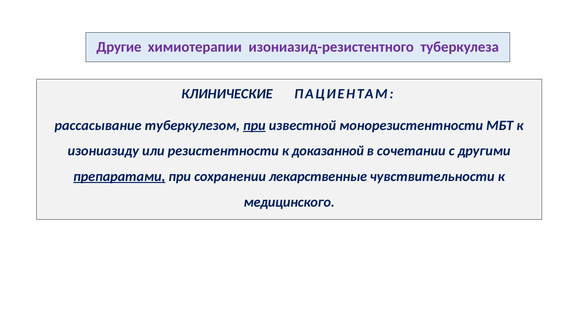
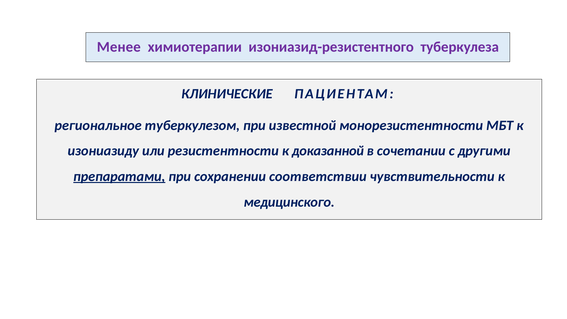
Другие: Другие -> Менее
рассасывание: рассасывание -> региональное
при at (254, 125) underline: present -> none
лекарственные: лекарственные -> соответствии
